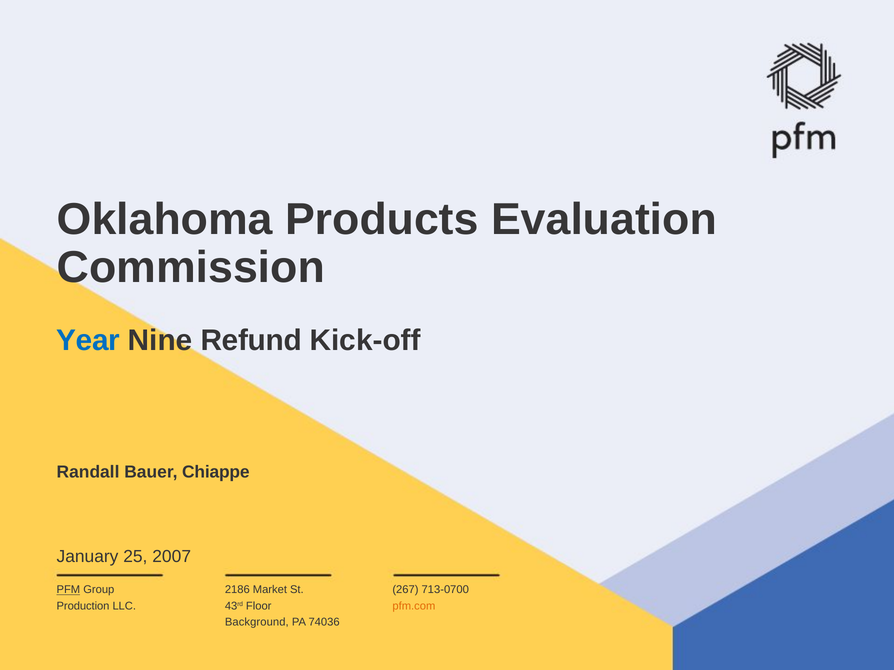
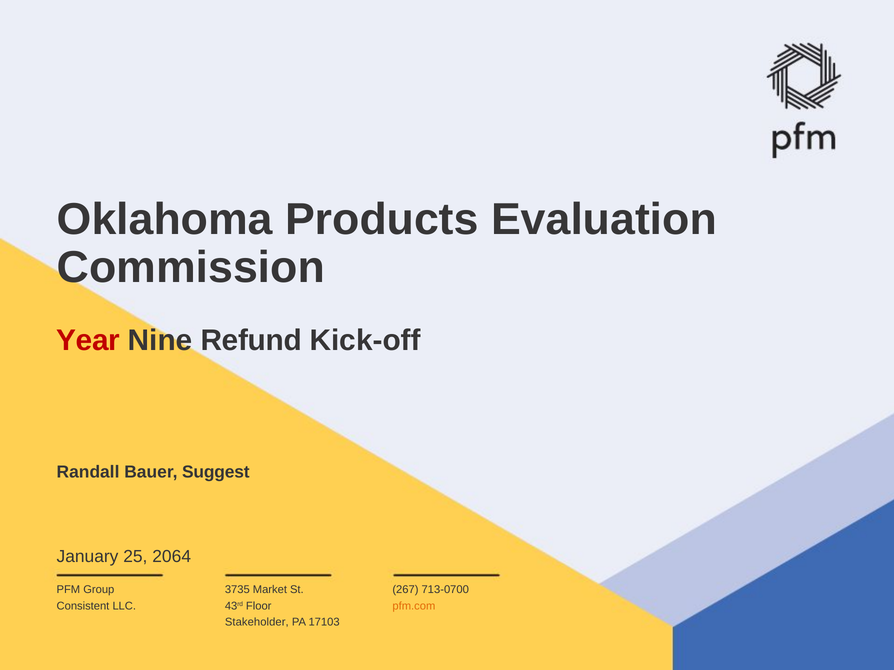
Year colour: blue -> red
Chiappe: Chiappe -> Suggest
2007: 2007 -> 2064
PFM at (68, 590) underline: present -> none
2186: 2186 -> 3735
Production: Production -> Consistent
Background: Background -> Stakeholder
74036: 74036 -> 17103
